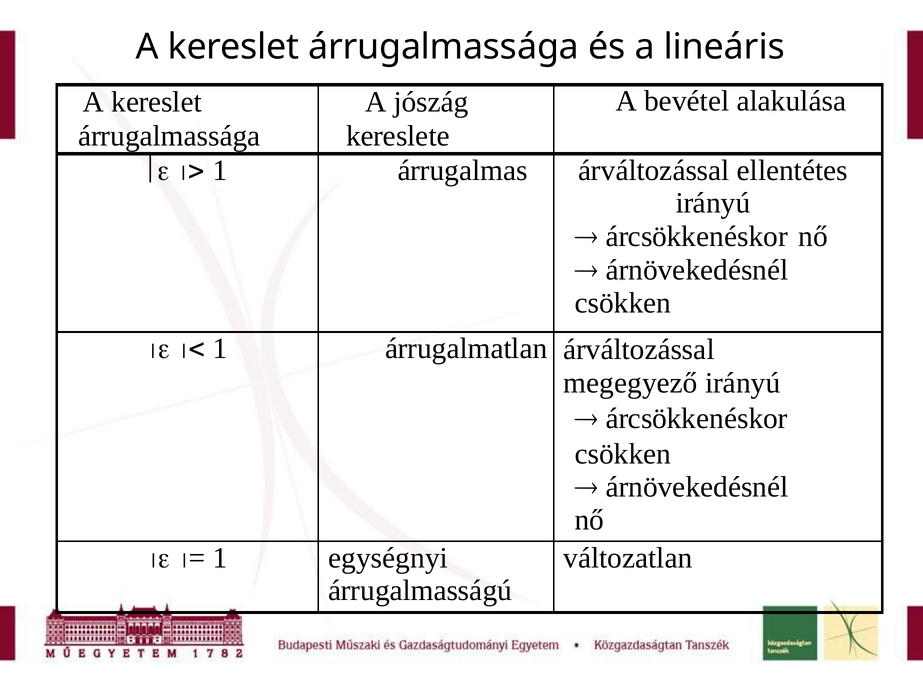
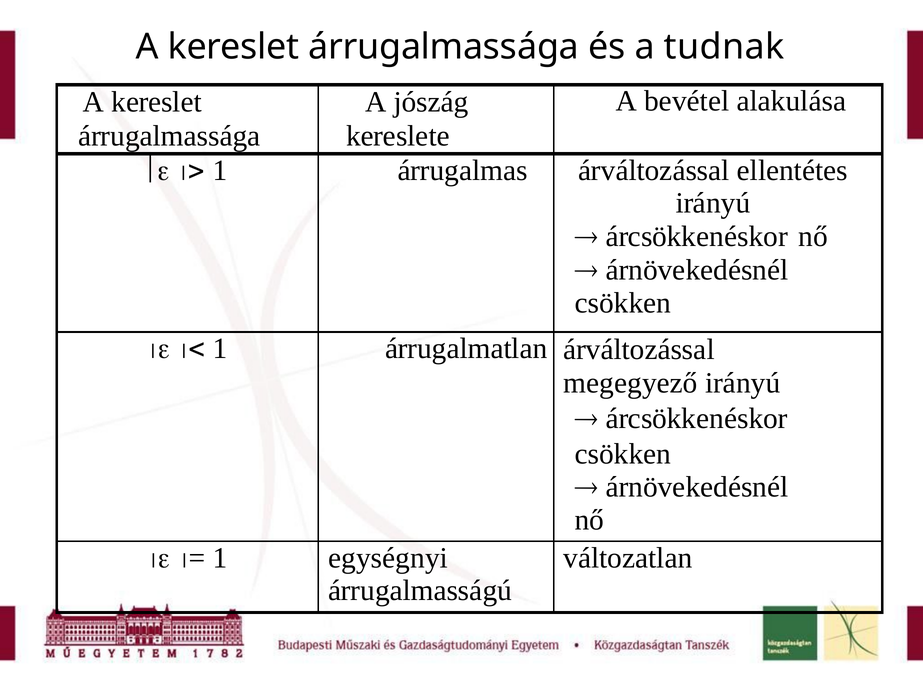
lineáris: lineáris -> tudnak
